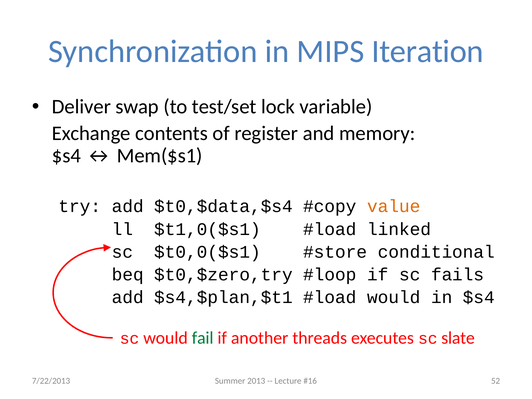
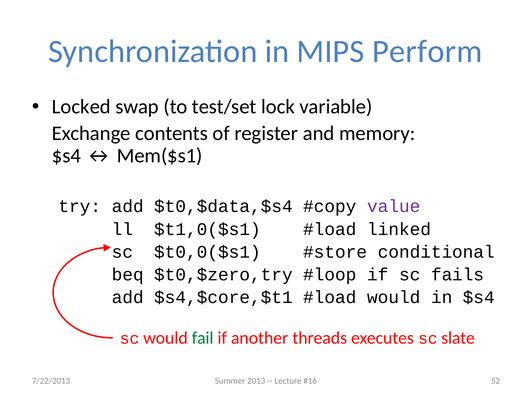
Iteration: Iteration -> Perform
Deliver: Deliver -> Locked
value colour: orange -> purple
$s4,$plan,$t1: $s4,$plan,$t1 -> $s4,$core,$t1
